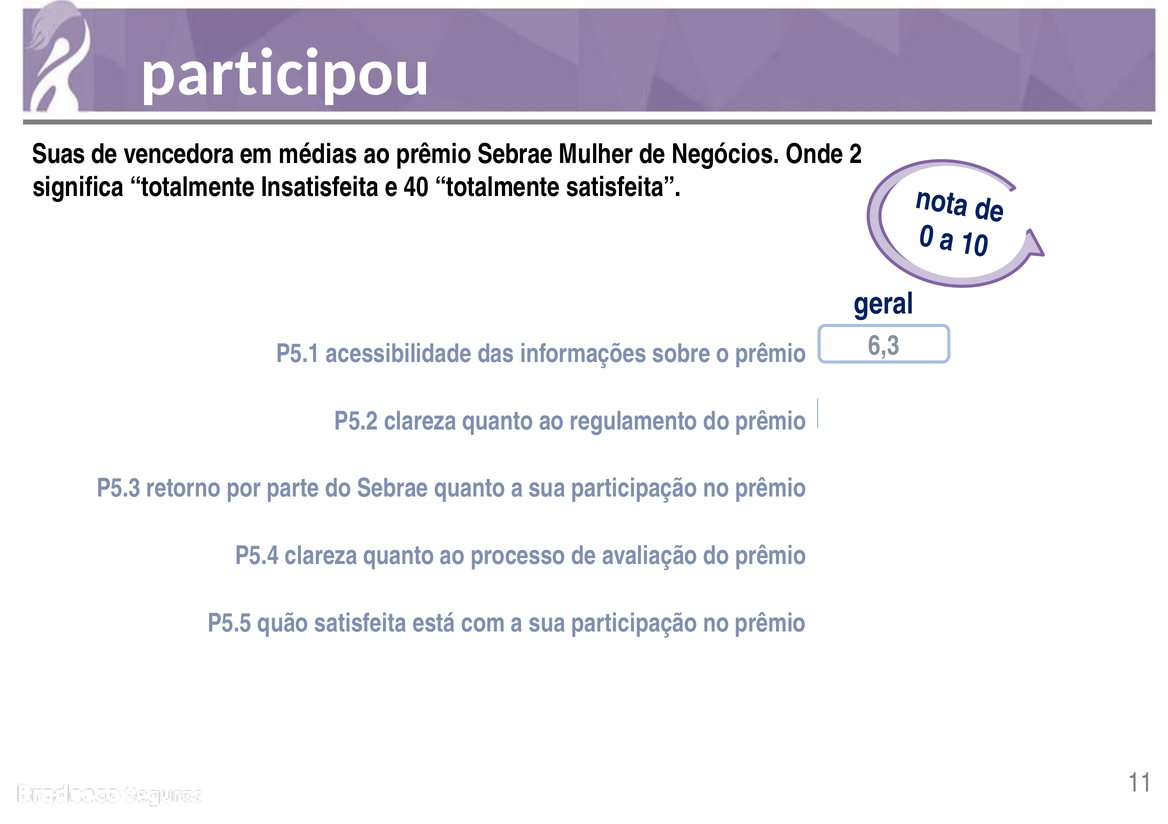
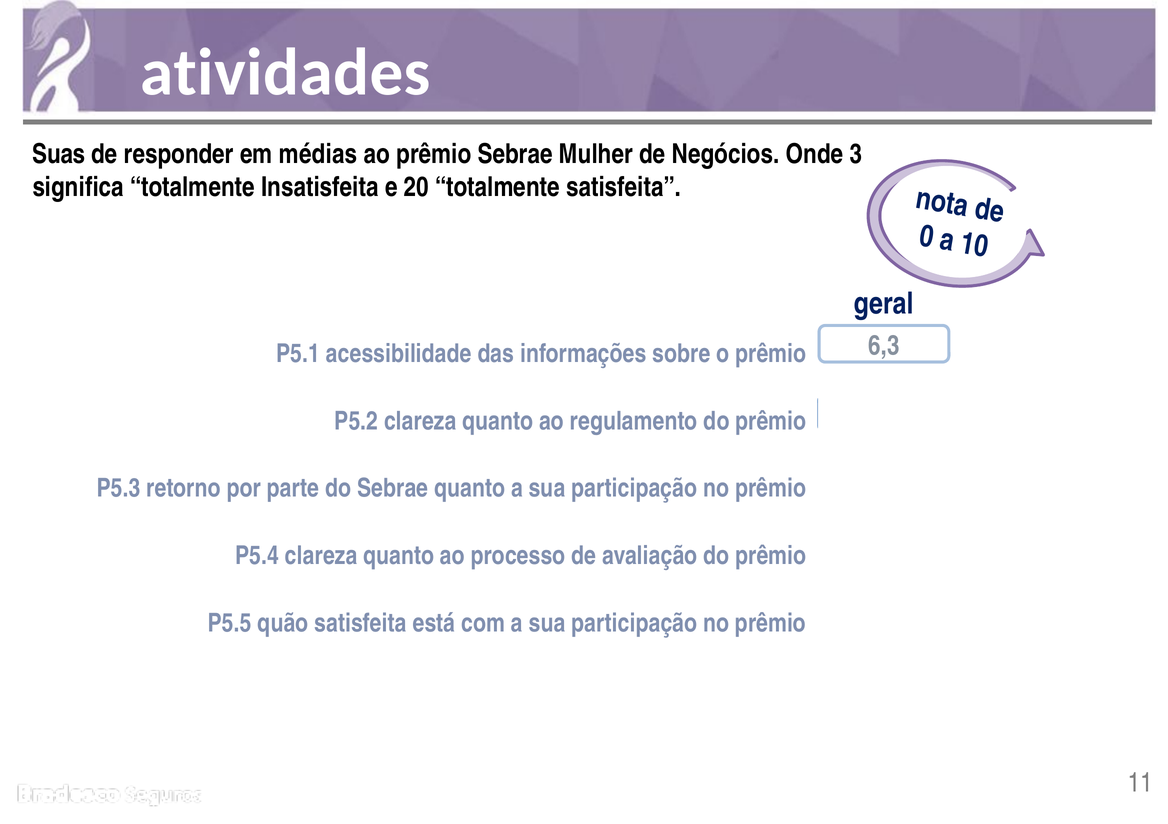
participou: participou -> atividades
vencedora: vencedora -> responder
2: 2 -> 3
40: 40 -> 20
